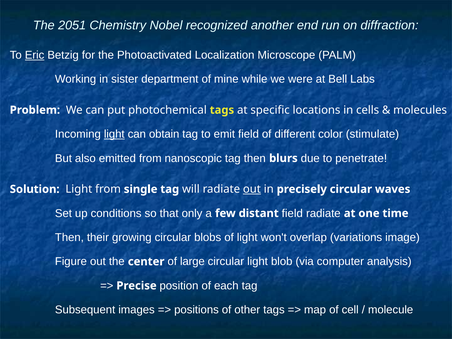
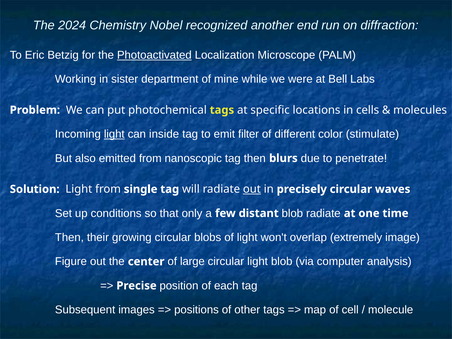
2051: 2051 -> 2024
Eric underline: present -> none
Photoactivated underline: none -> present
obtain: obtain -> inside
emit field: field -> filter
distant field: field -> blob
variations: variations -> extremely
